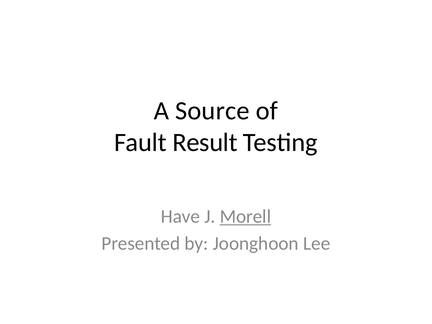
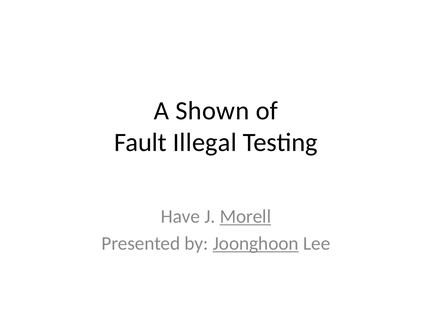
Source: Source -> Shown
Result: Result -> Illegal
Joonghoon underline: none -> present
